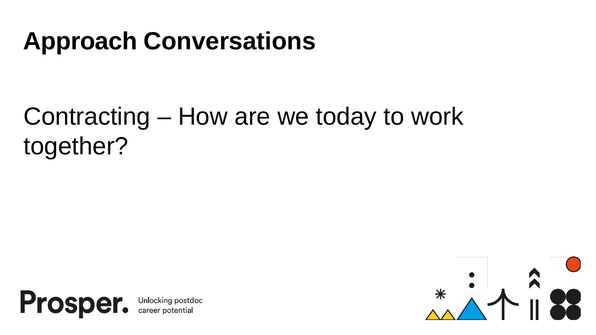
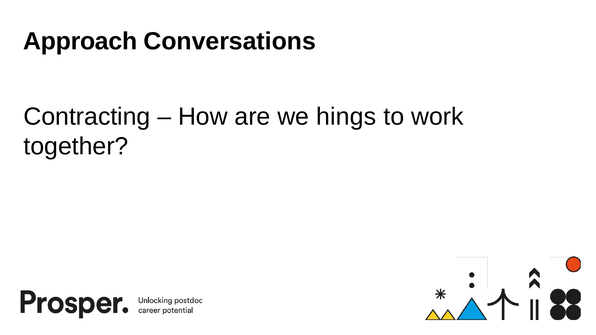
today: today -> hings
